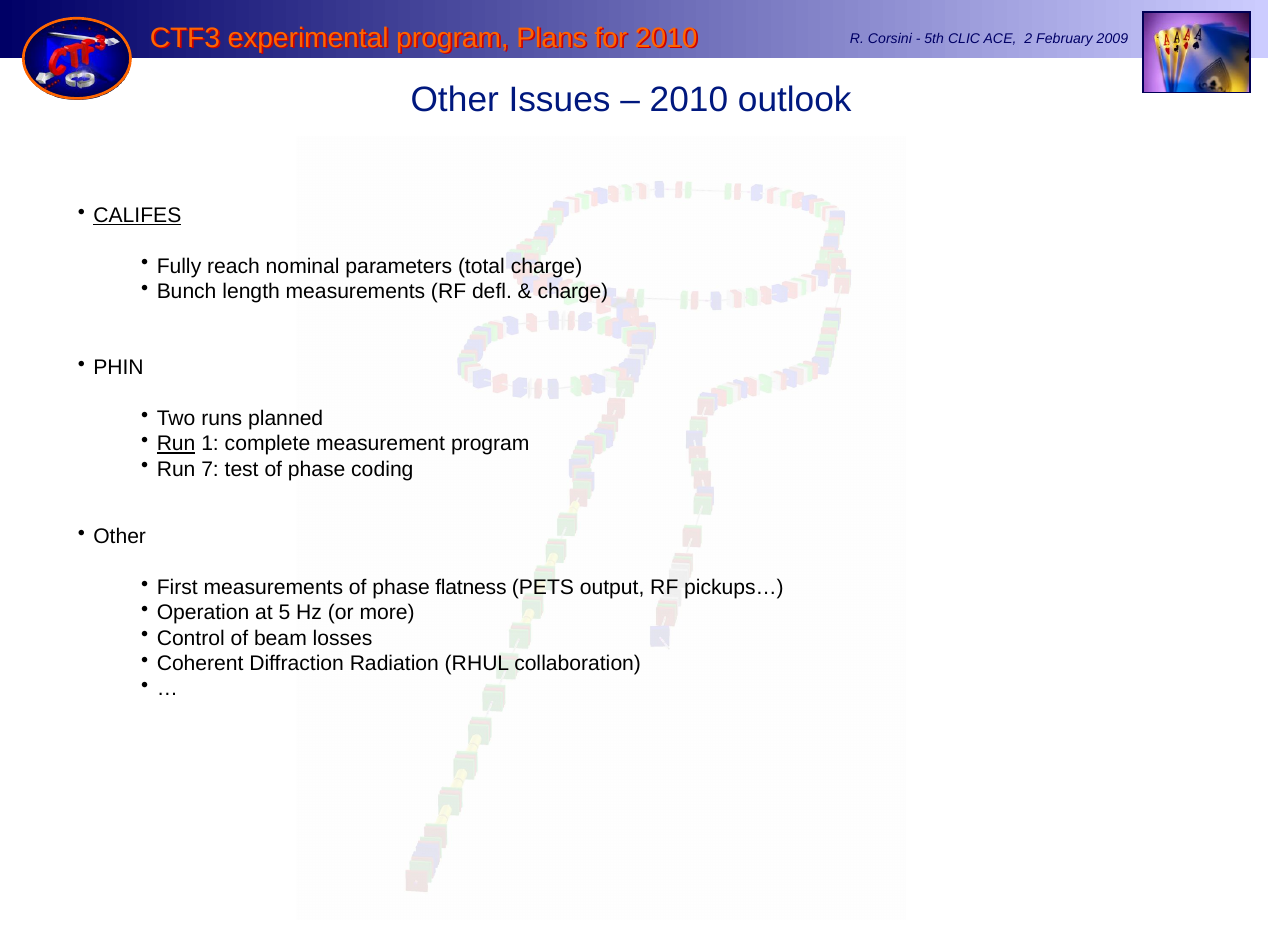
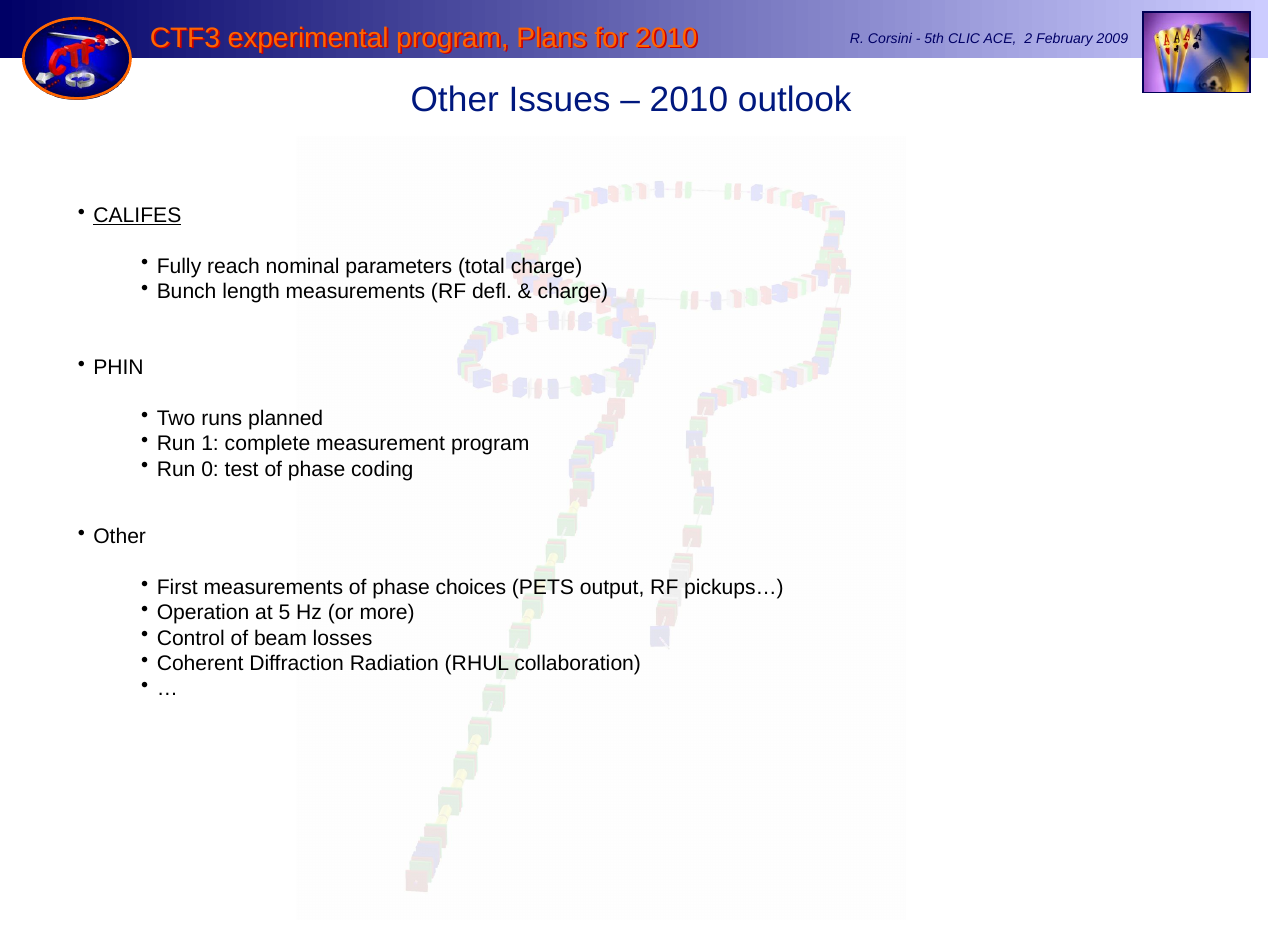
Run at (176, 444) underline: present -> none
7: 7 -> 0
flatness: flatness -> choices
